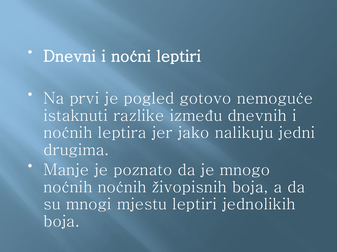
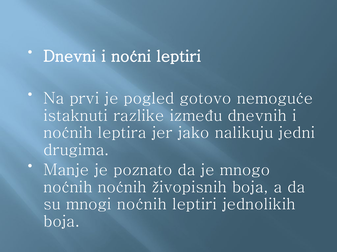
mnogi mjestu: mjestu -> noćnih
